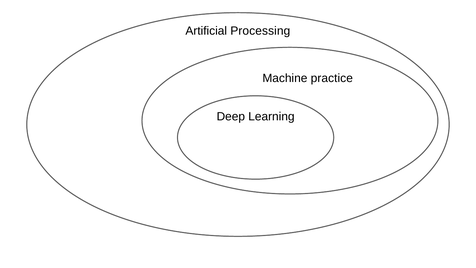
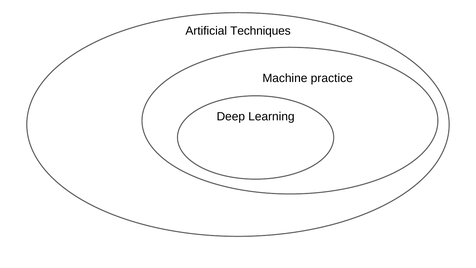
Processing: Processing -> Techniques
